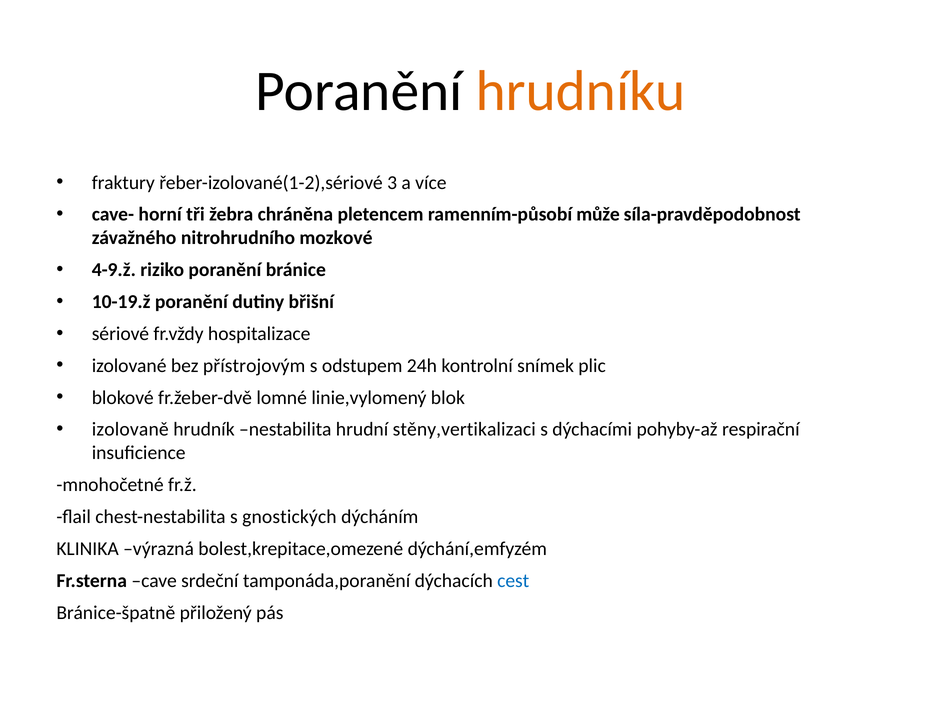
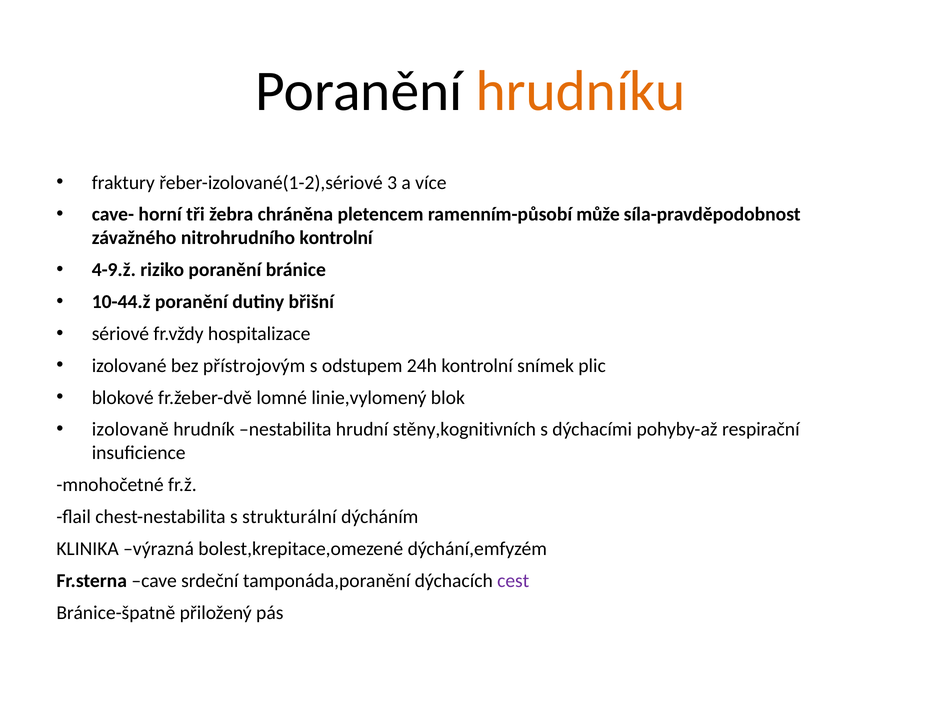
nitrohrudního mozkové: mozkové -> kontrolní
10-19.ž: 10-19.ž -> 10-44.ž
stěny,vertikalizaci: stěny,vertikalizaci -> stěny,kognitivních
gnostických: gnostických -> strukturální
cest colour: blue -> purple
